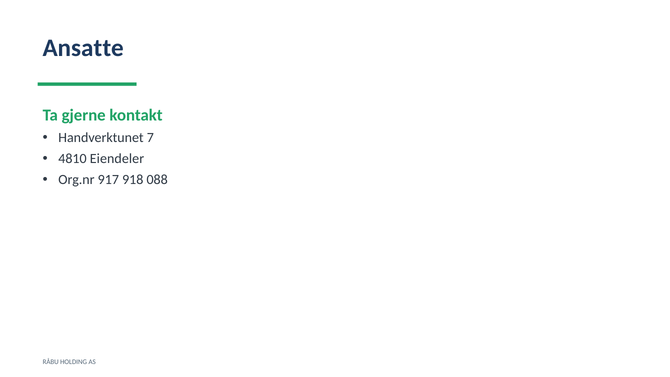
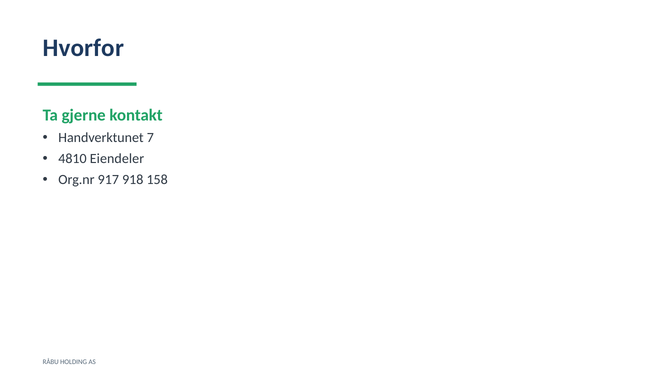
Ansatte: Ansatte -> Hvorfor
088: 088 -> 158
